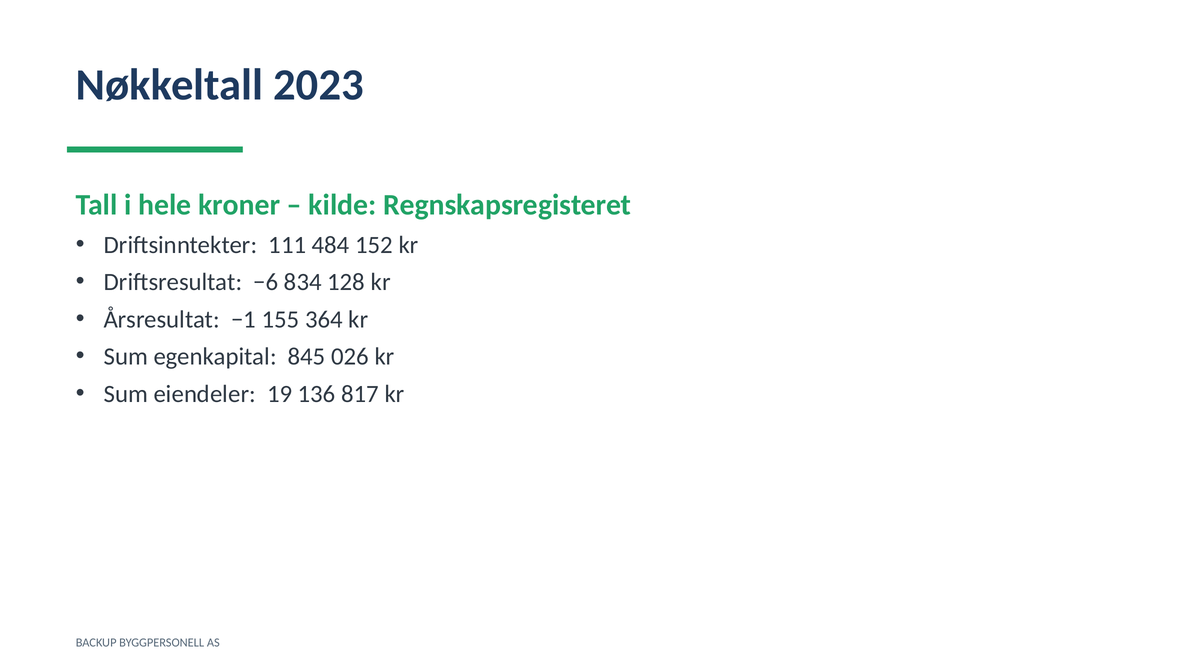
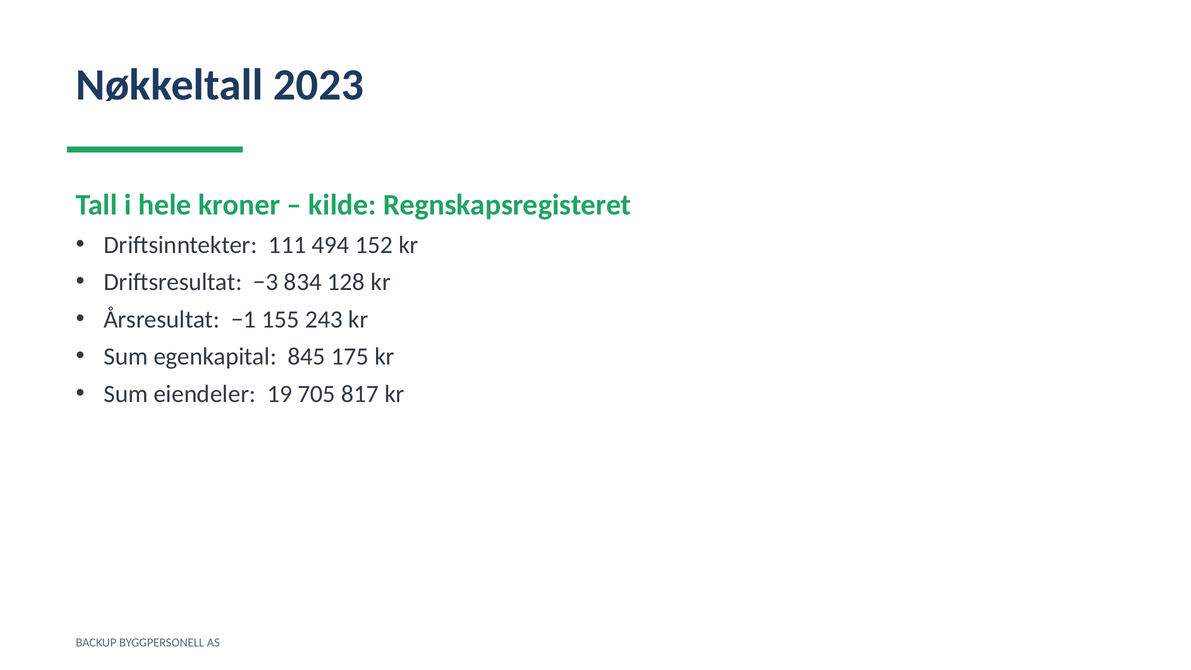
484: 484 -> 494
−6: −6 -> −3
364: 364 -> 243
026: 026 -> 175
136: 136 -> 705
